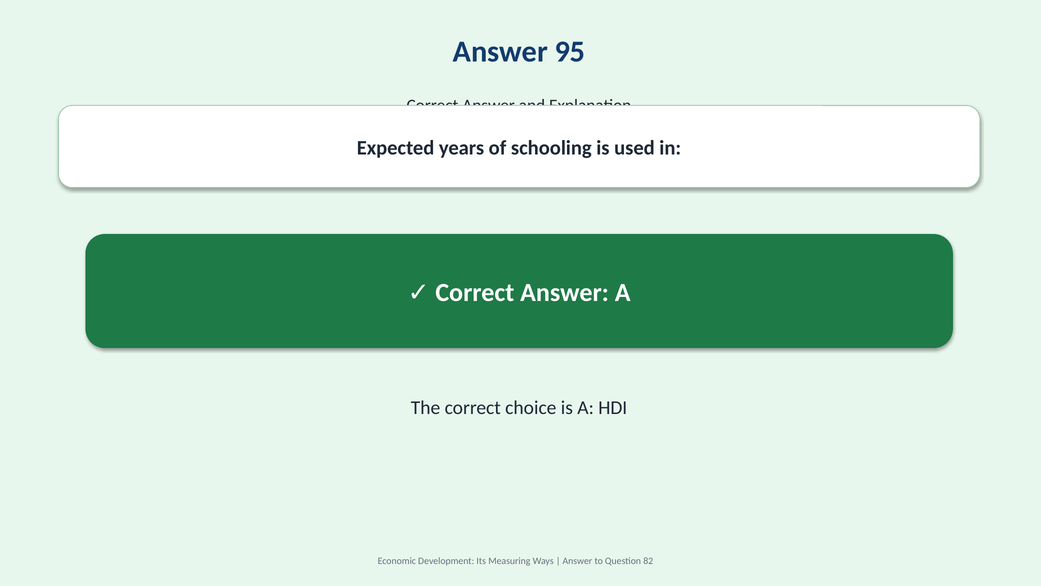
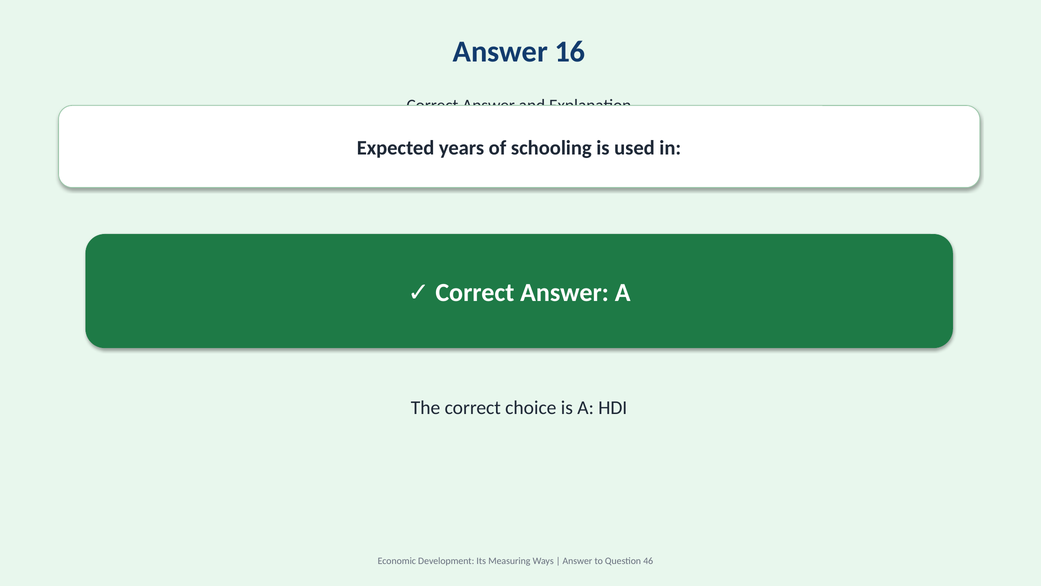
95: 95 -> 16
82: 82 -> 46
